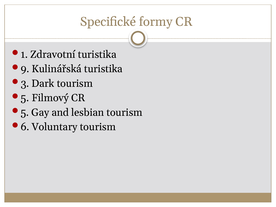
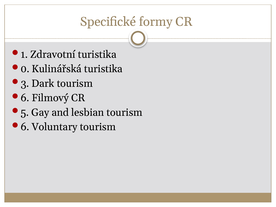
9: 9 -> 0
5 at (25, 98): 5 -> 6
